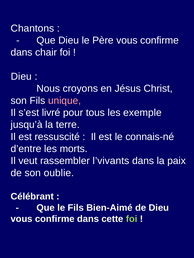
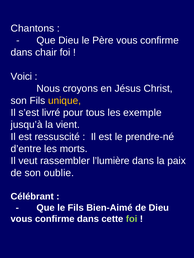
Dieu at (21, 77): Dieu -> Voici
unique colour: pink -> yellow
terre: terre -> vient
connais-né: connais-né -> prendre-né
l’vivants: l’vivants -> l’lumière
